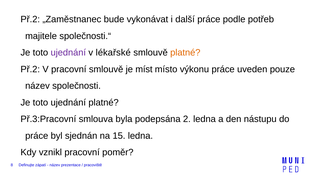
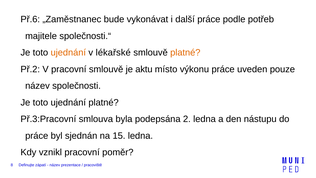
Př.2 at (30, 19): Př.2 -> Př.6
ujednání at (68, 53) colour: purple -> orange
míst: míst -> aktu
